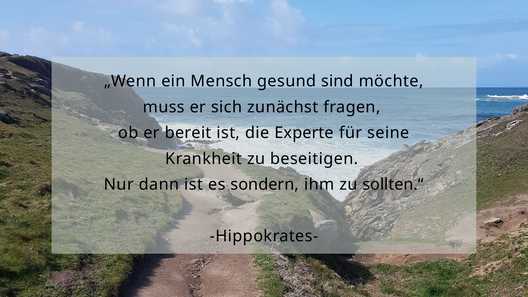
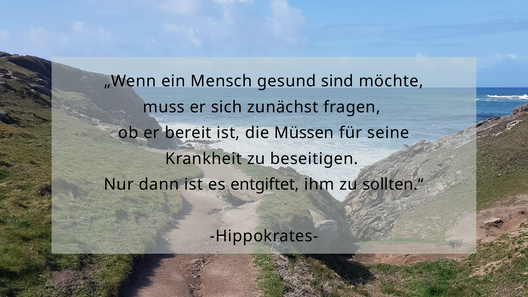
Experte: Experte -> Müssen
sondern: sondern -> entgiftet
